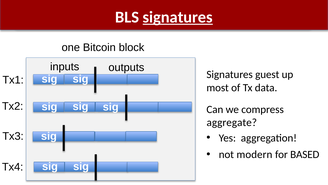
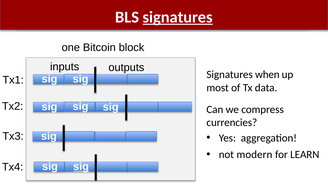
guest: guest -> when
aggregate: aggregate -> currencies
BASED: BASED -> LEARN
sig at (81, 166) underline: none -> present
